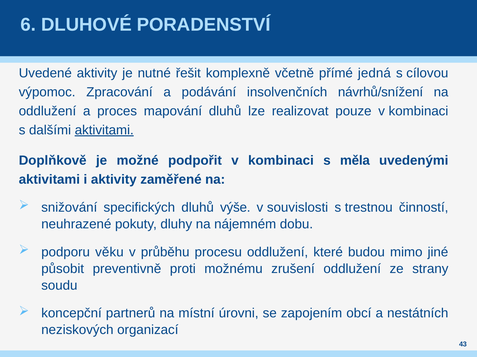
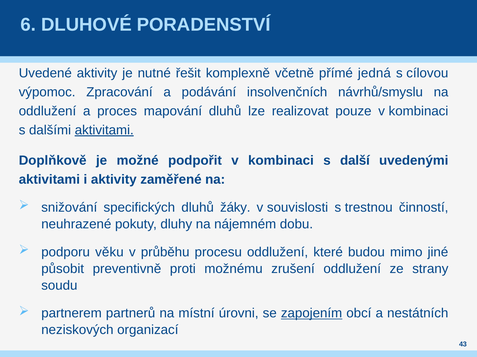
návrhů/snížení: návrhů/snížení -> návrhů/smyslu
měla: měla -> další
výše: výše -> žáky
koncepční: koncepční -> partnerem
zapojením underline: none -> present
